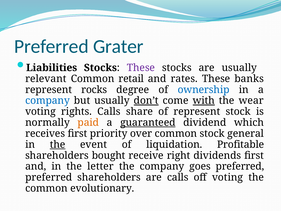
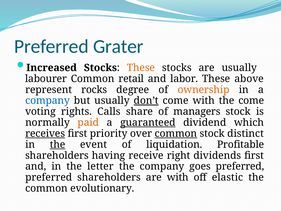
Liabilities: Liabilities -> Increased
These at (141, 68) colour: purple -> orange
relevant: relevant -> labourer
rates: rates -> labor
banks: banks -> above
ownership colour: blue -> orange
with at (204, 101) underline: present -> none
the wear: wear -> come
of represent: represent -> managers
receives underline: none -> present
common at (176, 133) underline: none -> present
general: general -> distinct
bought: bought -> having
are calls: calls -> with
off voting: voting -> elastic
